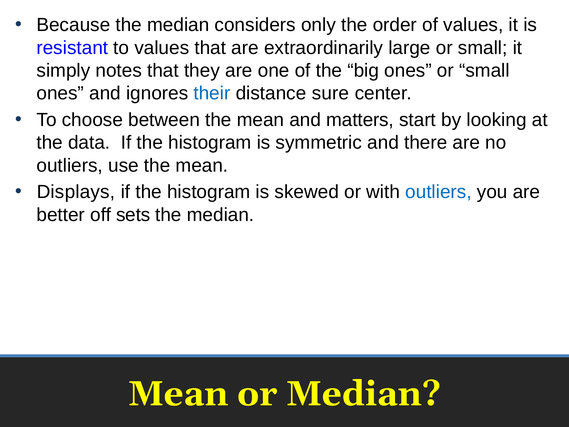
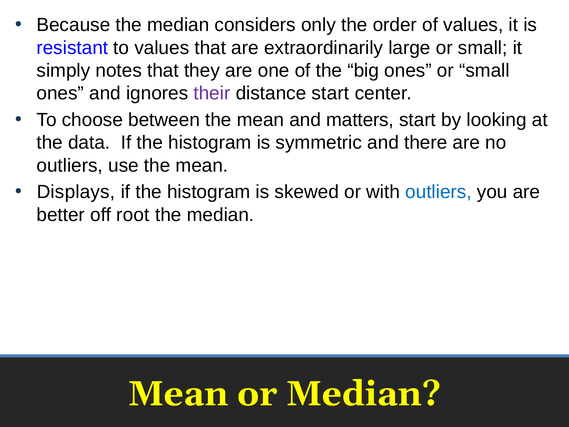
their colour: blue -> purple
distance sure: sure -> start
sets: sets -> root
